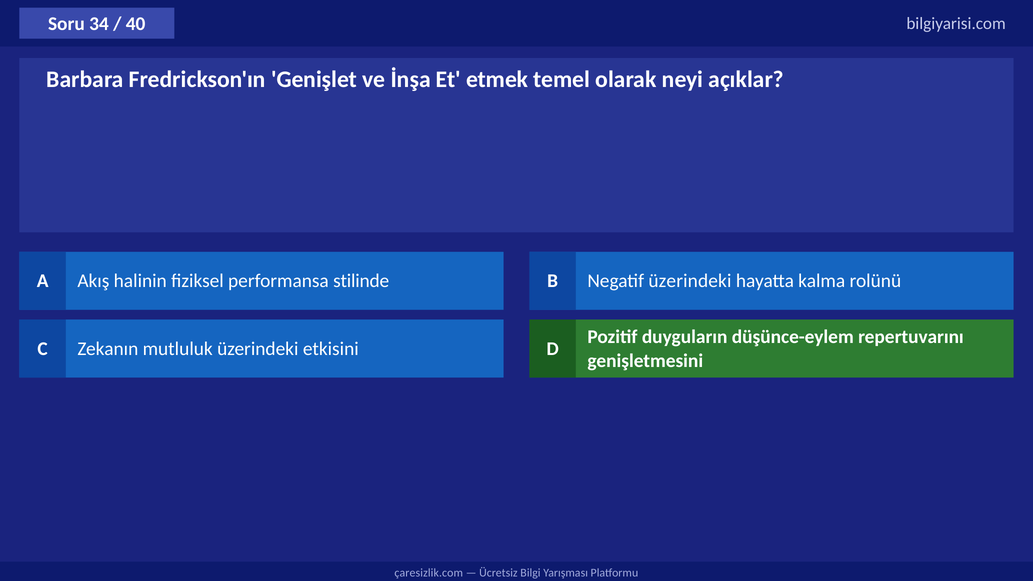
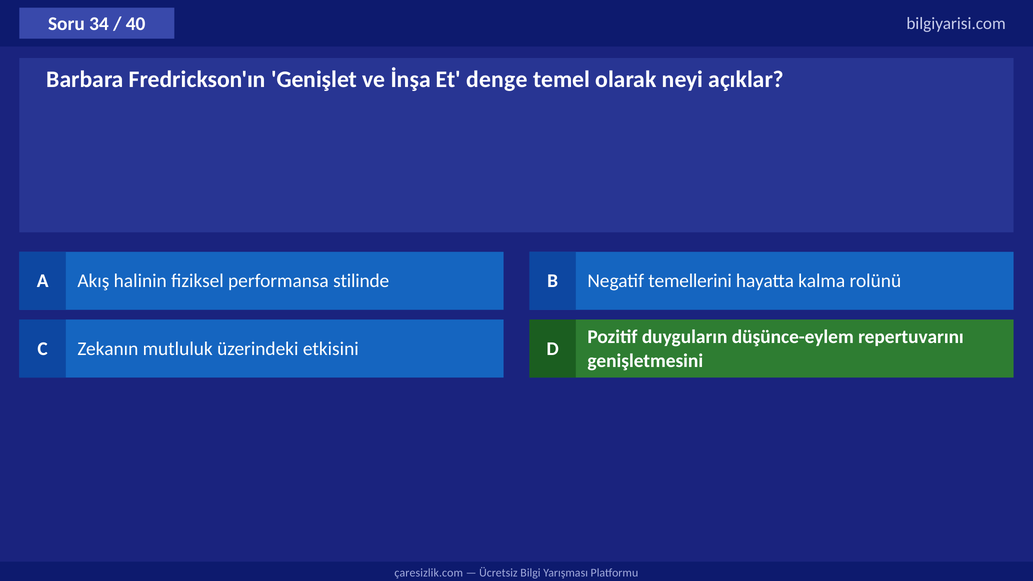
etmek: etmek -> denge
Negatif üzerindeki: üzerindeki -> temellerini
